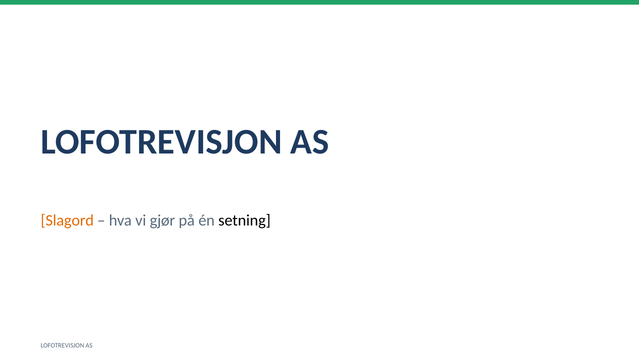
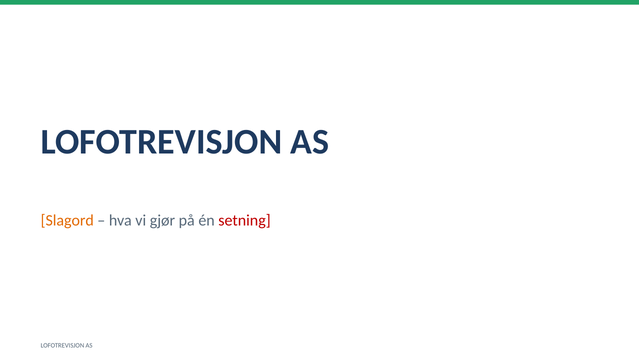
setning colour: black -> red
